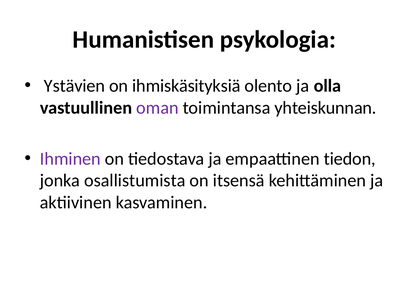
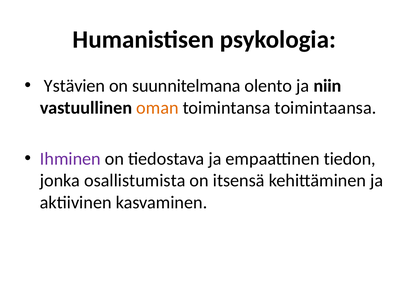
ihmiskäsityksiä: ihmiskäsityksiä -> suunnitelmana
olla: olla -> niin
oman colour: purple -> orange
yhteiskunnan: yhteiskunnan -> toimintaansa
